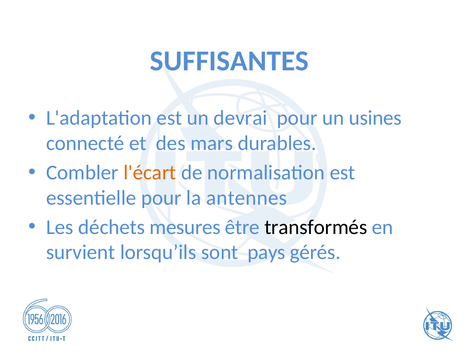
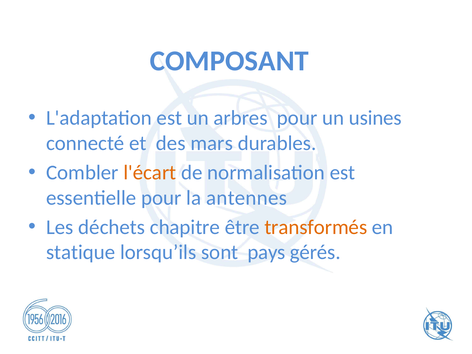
SUFFISANTES: SUFFISANTES -> COMPOSANT
devrai: devrai -> arbres
mesures: mesures -> chapitre
transformés colour: black -> orange
survient: survient -> statique
